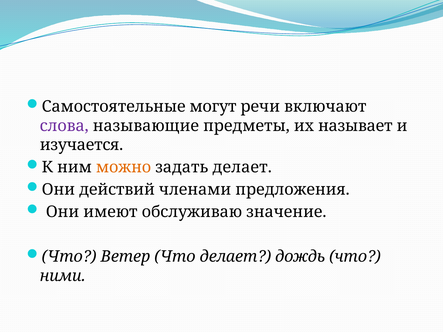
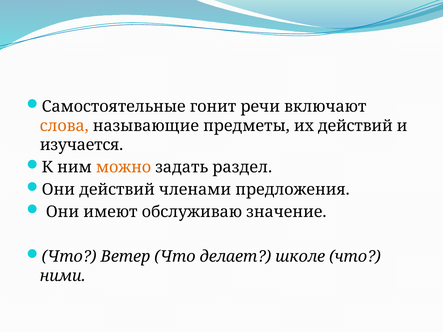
могут: могут -> гонит
слова colour: purple -> orange
их называет: называет -> действий
задать делает: делает -> раздел
дождь: дождь -> школе
